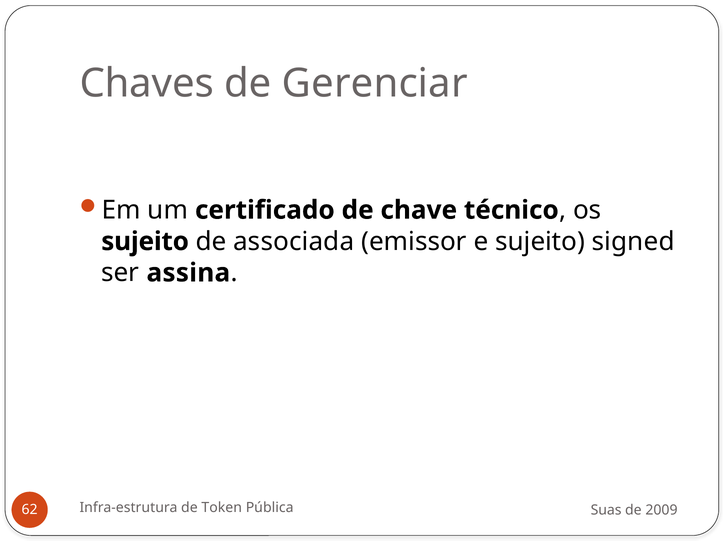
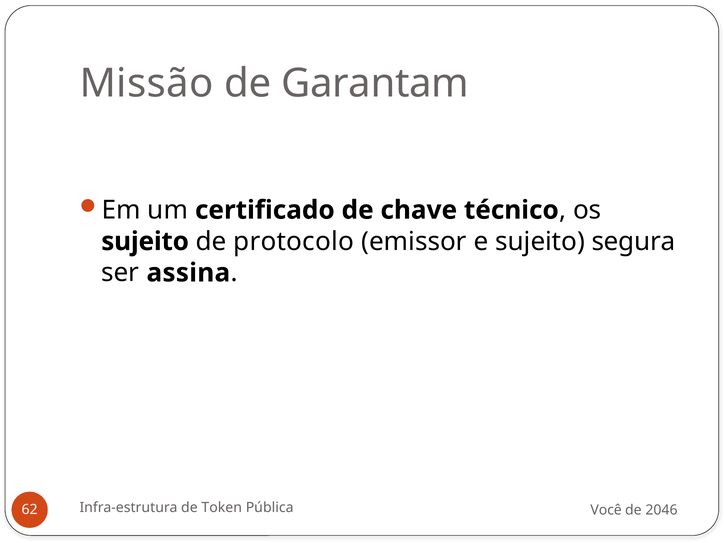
Chaves: Chaves -> Missão
Gerenciar: Gerenciar -> Garantam
associada: associada -> protocolo
signed: signed -> segura
Suas: Suas -> Você
2009: 2009 -> 2046
